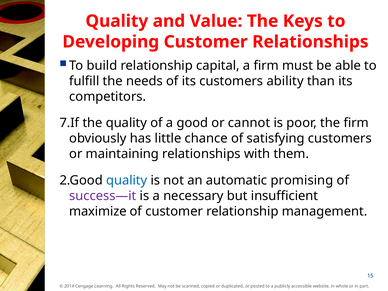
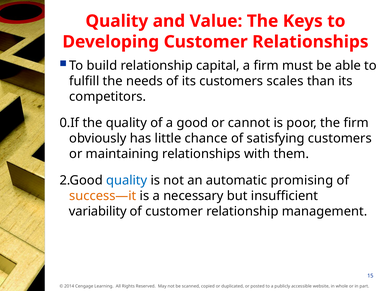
ability: ability -> scales
7.If: 7.If -> 0.If
success—it colour: purple -> orange
maximize: maximize -> variability
